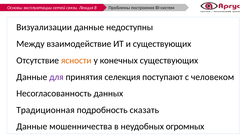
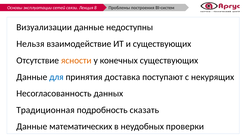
Между: Между -> Нельзя
для colour: purple -> blue
селекция: селекция -> доставка
человеком: человеком -> некурящих
мошенничества: мошенничества -> математических
огромных: огромных -> проверки
